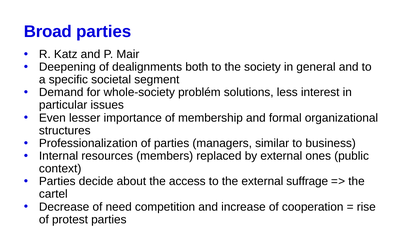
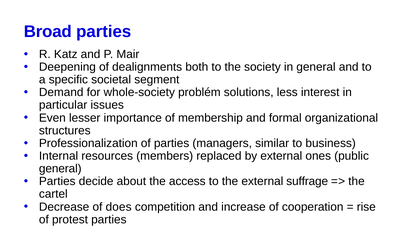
context at (60, 169): context -> general
need: need -> does
